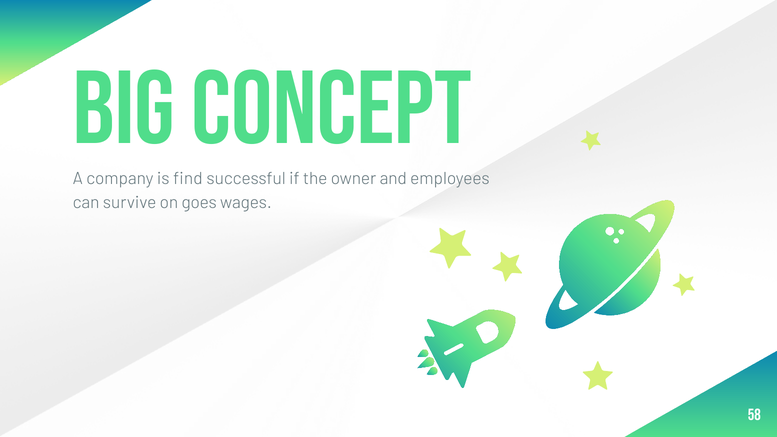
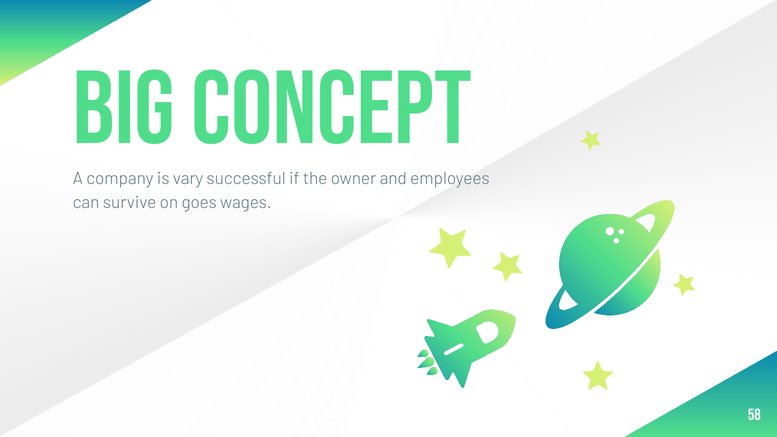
find: find -> vary
